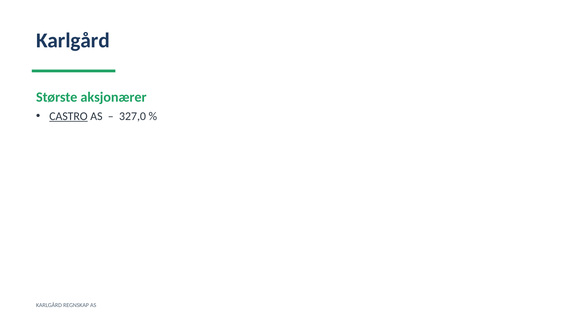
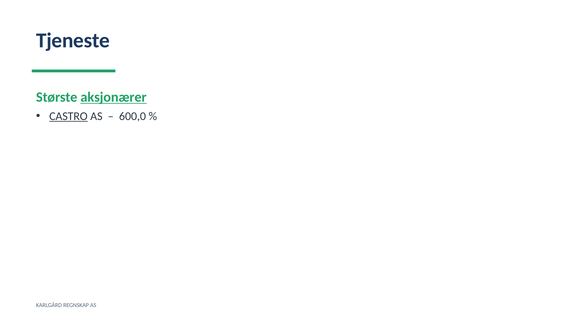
Karlgård at (73, 40): Karlgård -> Tjeneste
aksjonærer underline: none -> present
327,0: 327,0 -> 600,0
